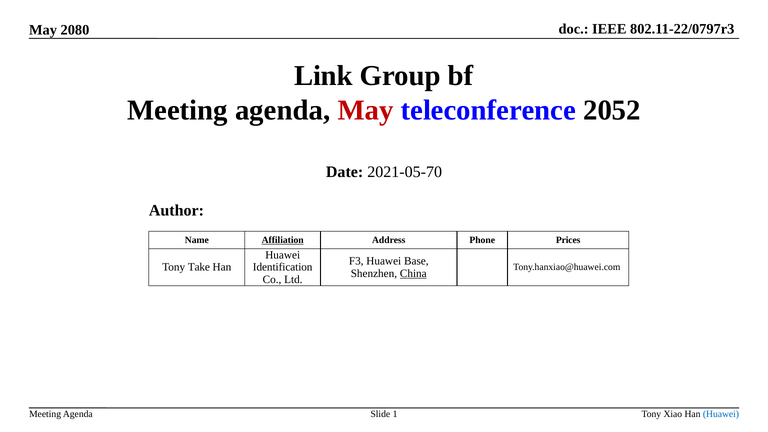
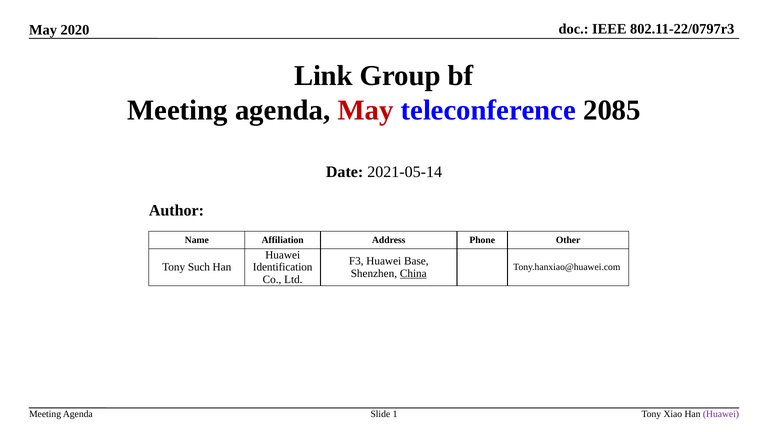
2080: 2080 -> 2020
2052: 2052 -> 2085
2021-05-70: 2021-05-70 -> 2021-05-14
Affiliation underline: present -> none
Prices: Prices -> Other
Take: Take -> Such
Huawei at (721, 414) colour: blue -> purple
